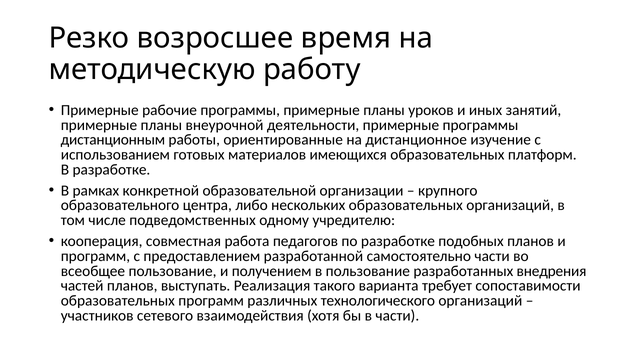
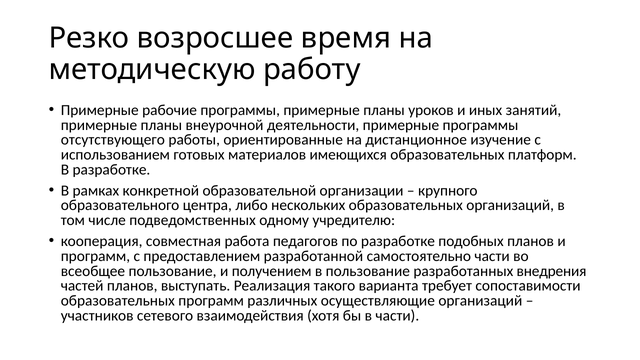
дистанционным: дистанционным -> отсутствующего
технологического: технологического -> осуществляющие
